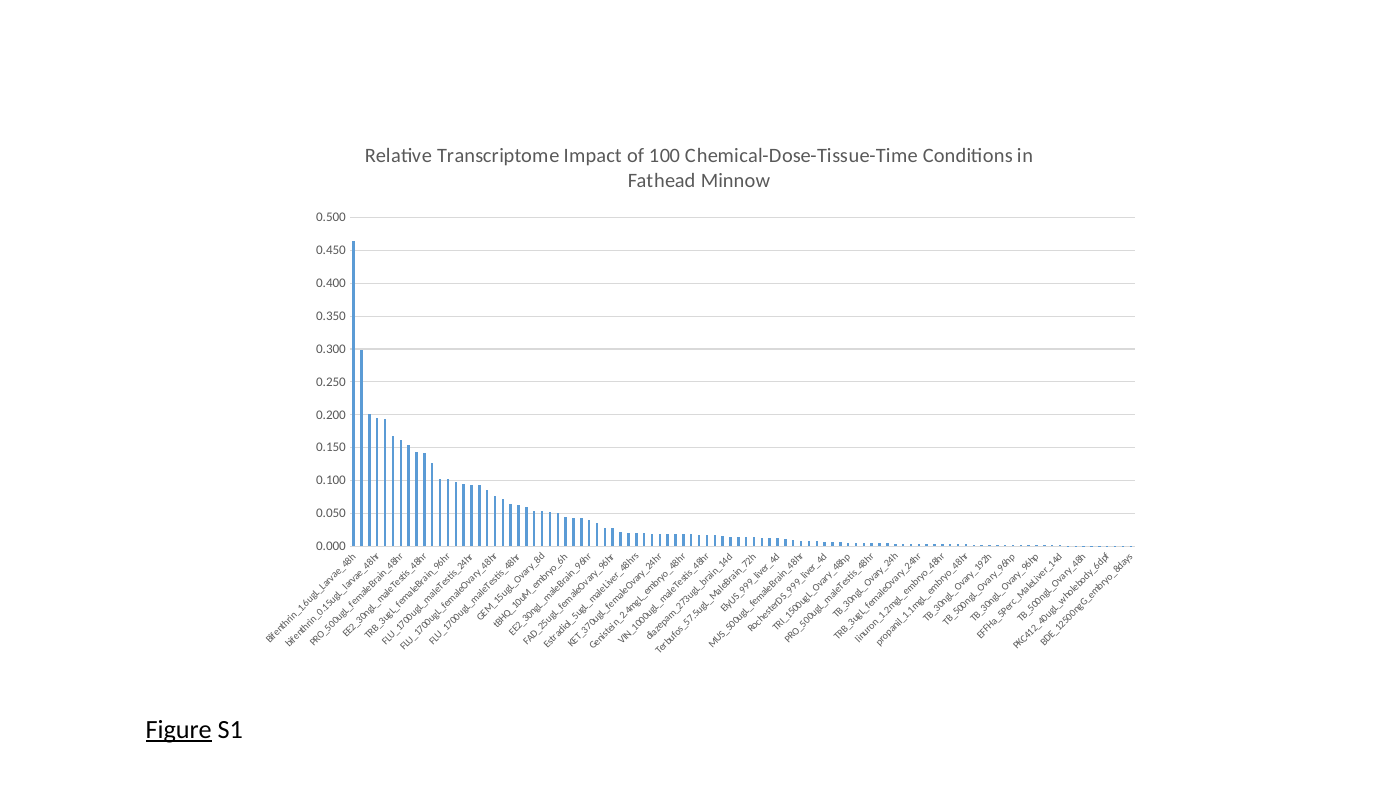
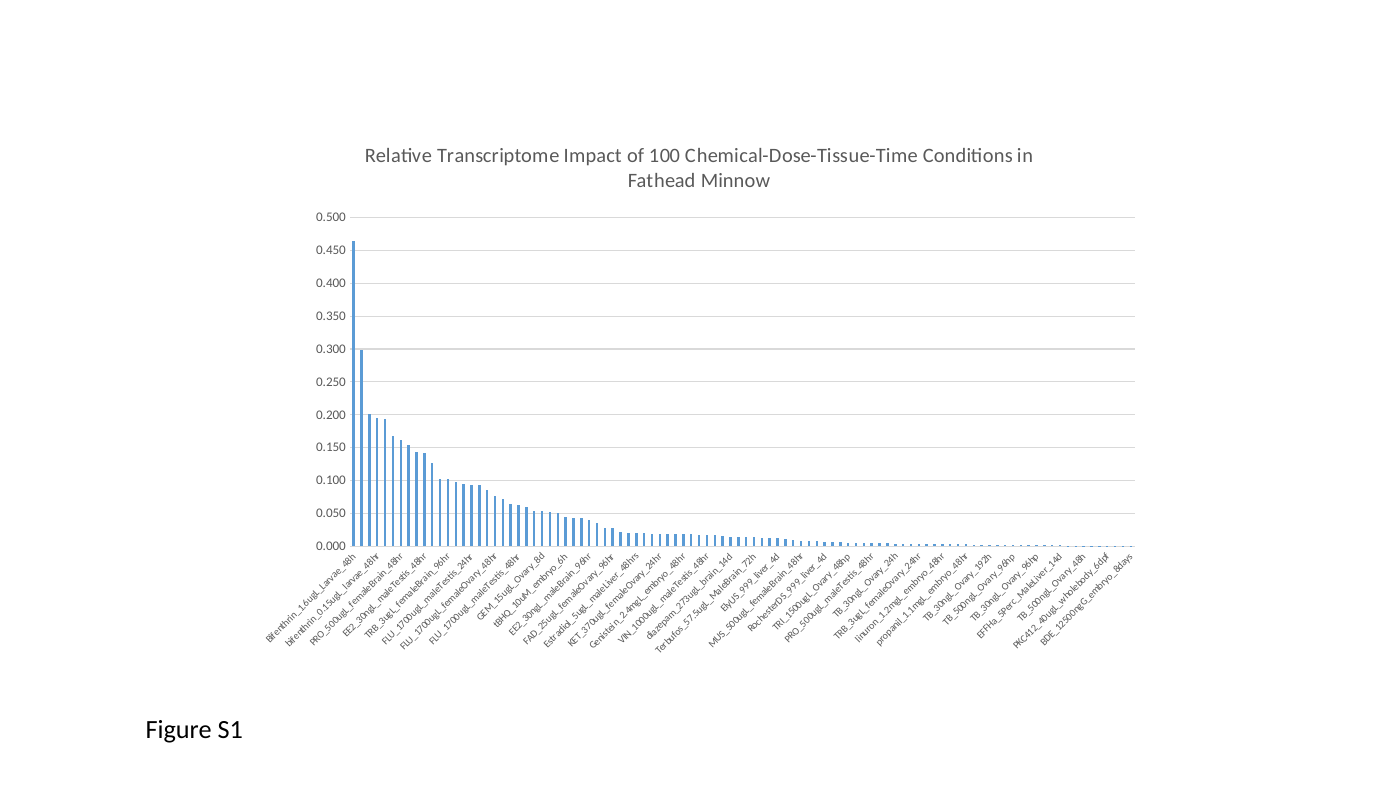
Figure underline: present -> none
